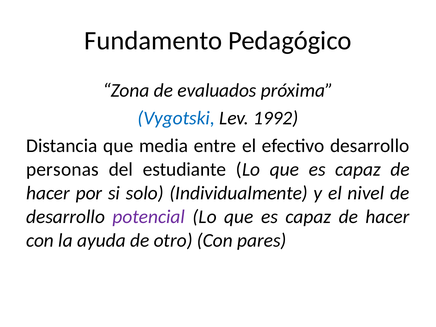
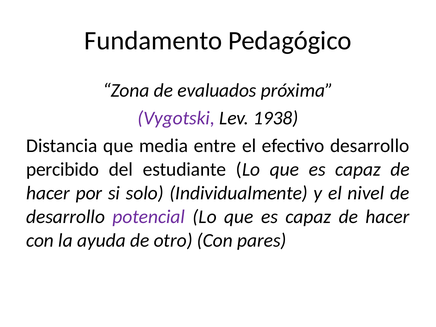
Vygotski colour: blue -> purple
1992: 1992 -> 1938
personas: personas -> percibido
